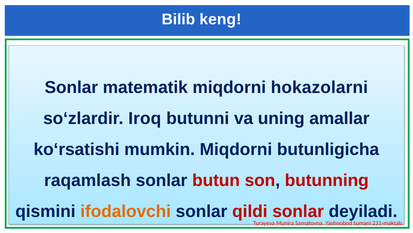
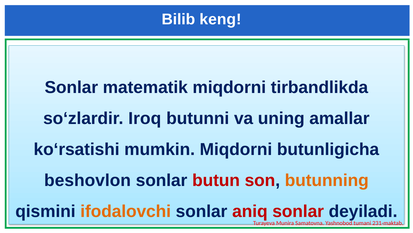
hоkаzоlаrni: hоkаzоlаrni -> tirbandlikda
raqamlаsh: raqamlаsh -> beshovlon
butunning colour: red -> orange
qildi: qildi -> аniq
